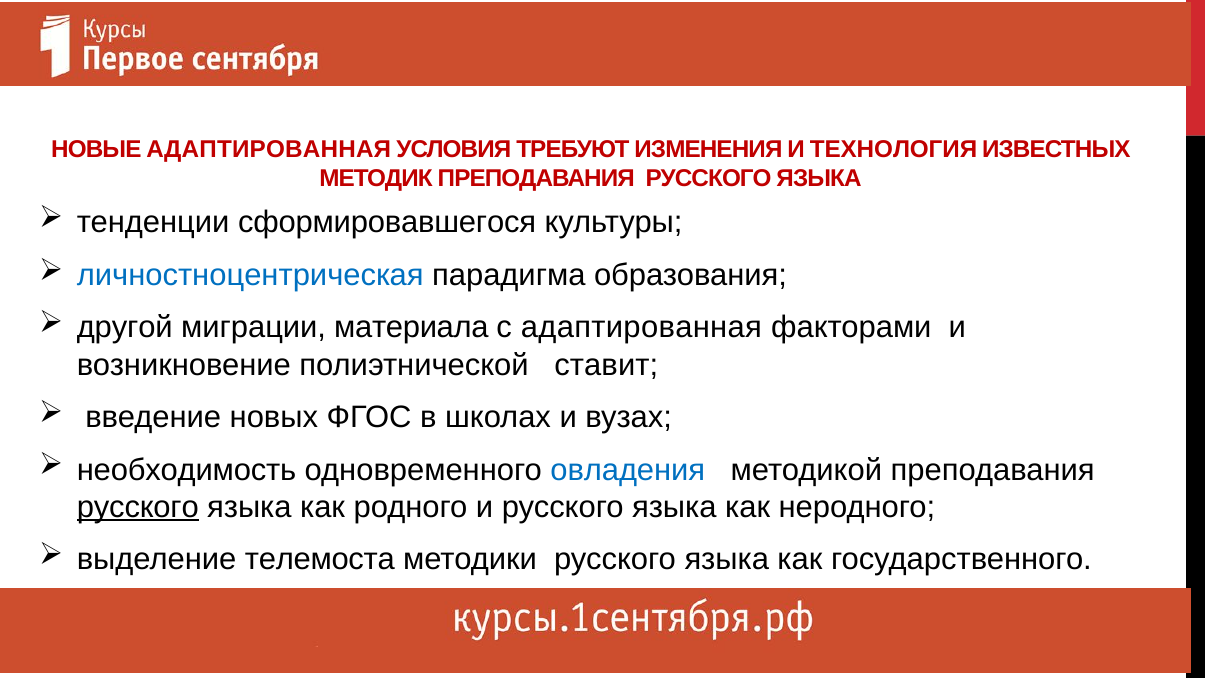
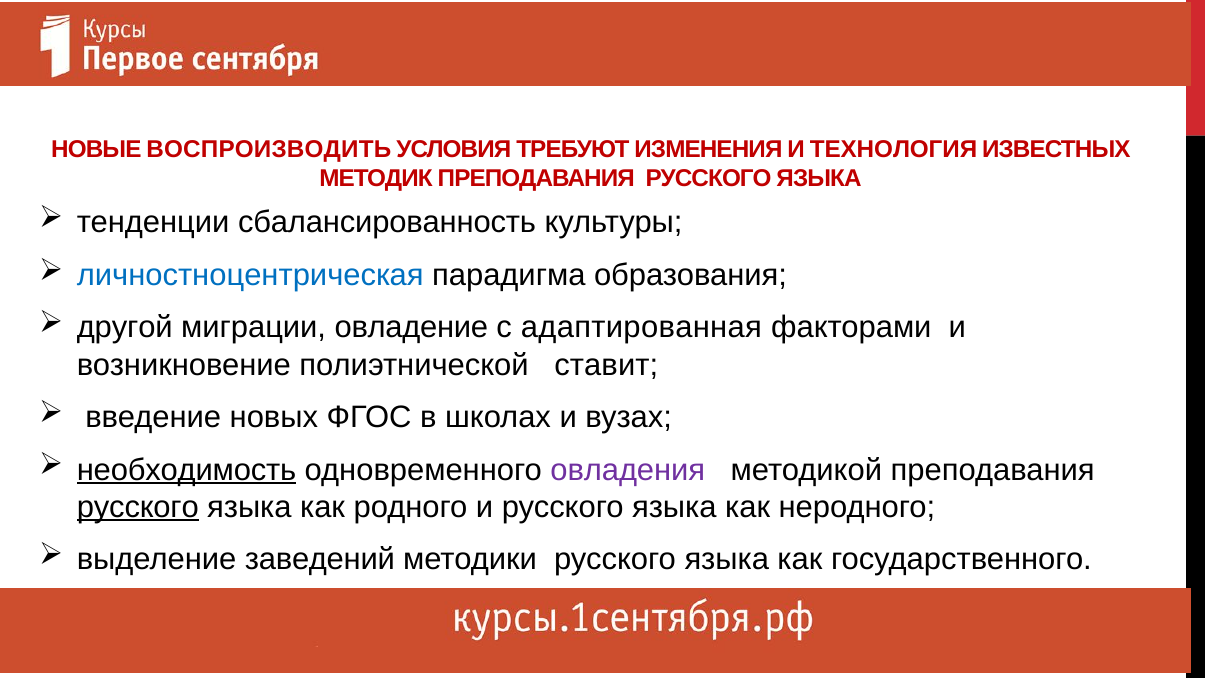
НОВЫЕ АДАПТИРОВАННАЯ: АДАПТИРОВАННАЯ -> ВОСПРОИЗВОДИТЬ
сформировавшегося: сформировавшегося -> сбалансированность
материала: материала -> овладение
необходимость underline: none -> present
овладения colour: blue -> purple
телемоста: телемоста -> заведений
